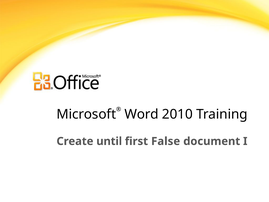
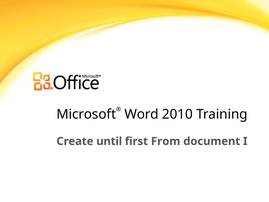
False: False -> From
